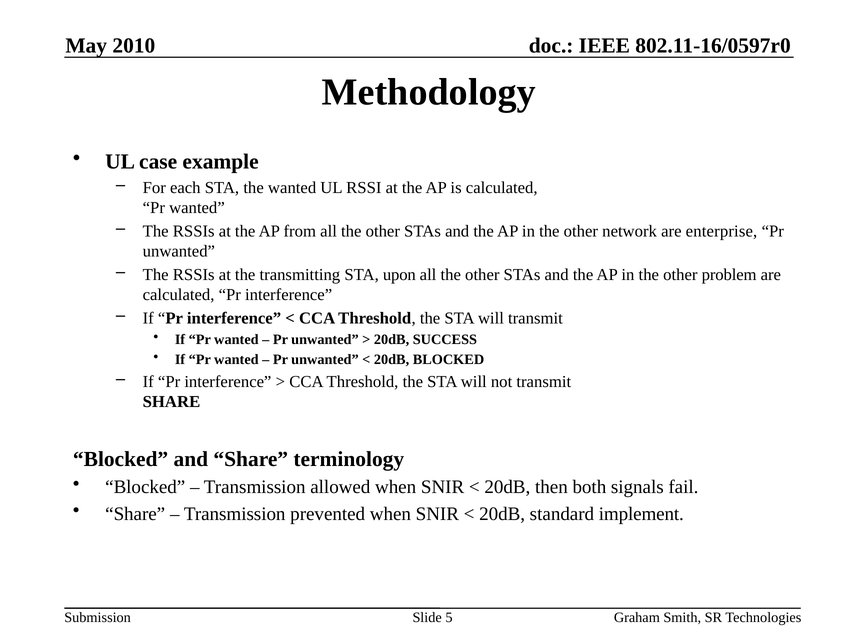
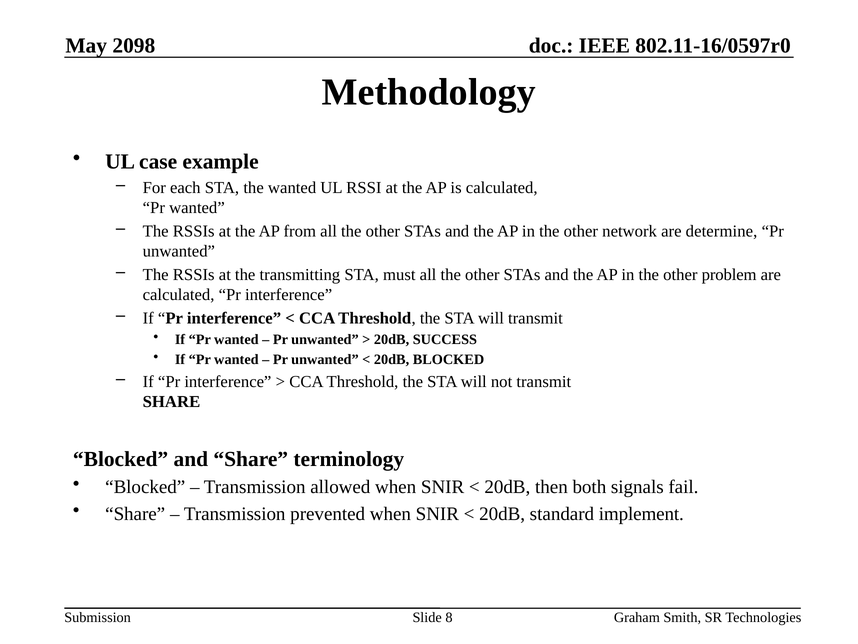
2010: 2010 -> 2098
enterprise: enterprise -> determine
upon: upon -> must
5: 5 -> 8
